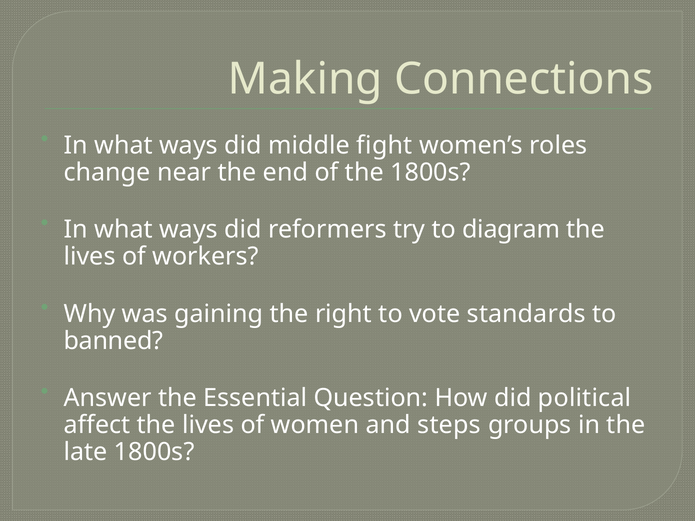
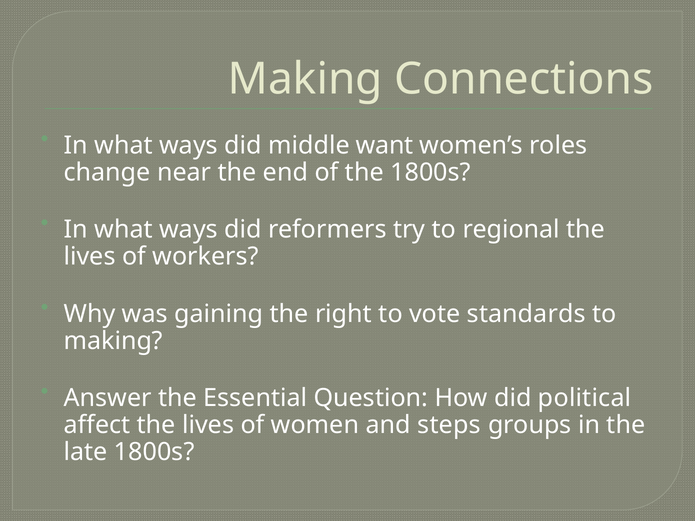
fight: fight -> want
diagram: diagram -> regional
banned at (113, 341): banned -> making
